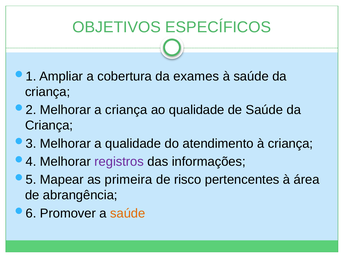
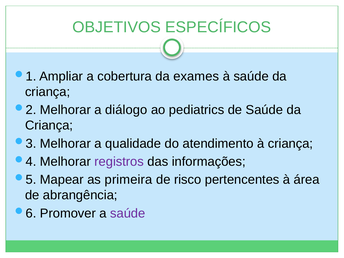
a criança: criança -> diálogo
ao qualidade: qualidade -> pediatrics
saúde at (128, 213) colour: orange -> purple
